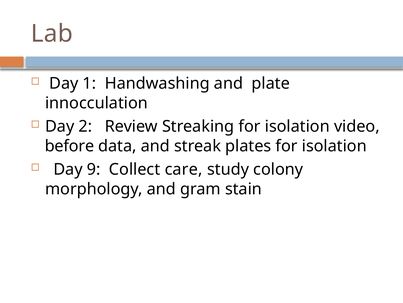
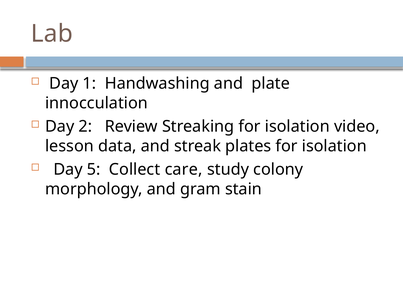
before: before -> lesson
9: 9 -> 5
